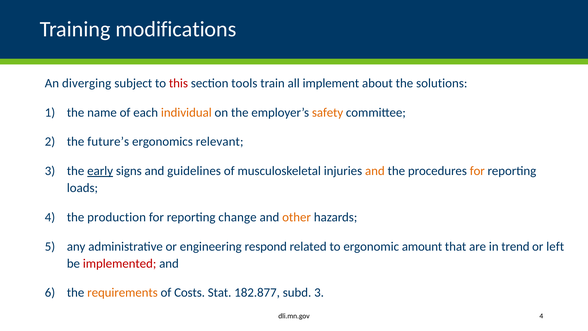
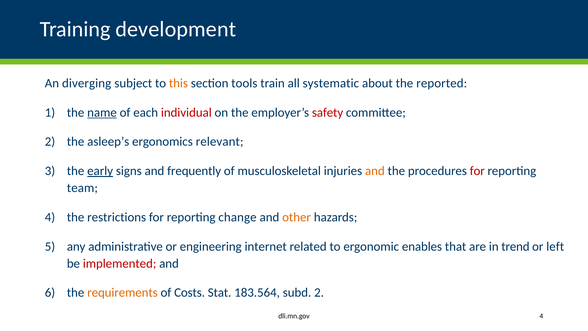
modifications: modifications -> development
this colour: red -> orange
implement: implement -> systematic
solutions: solutions -> reported
name underline: none -> present
individual colour: orange -> red
safety colour: orange -> red
future’s: future’s -> asleep’s
guidelines: guidelines -> frequently
for at (477, 171) colour: orange -> red
loads: loads -> team
production: production -> restrictions
respond: respond -> internet
amount: amount -> enables
182.877: 182.877 -> 183.564
subd 3: 3 -> 2
